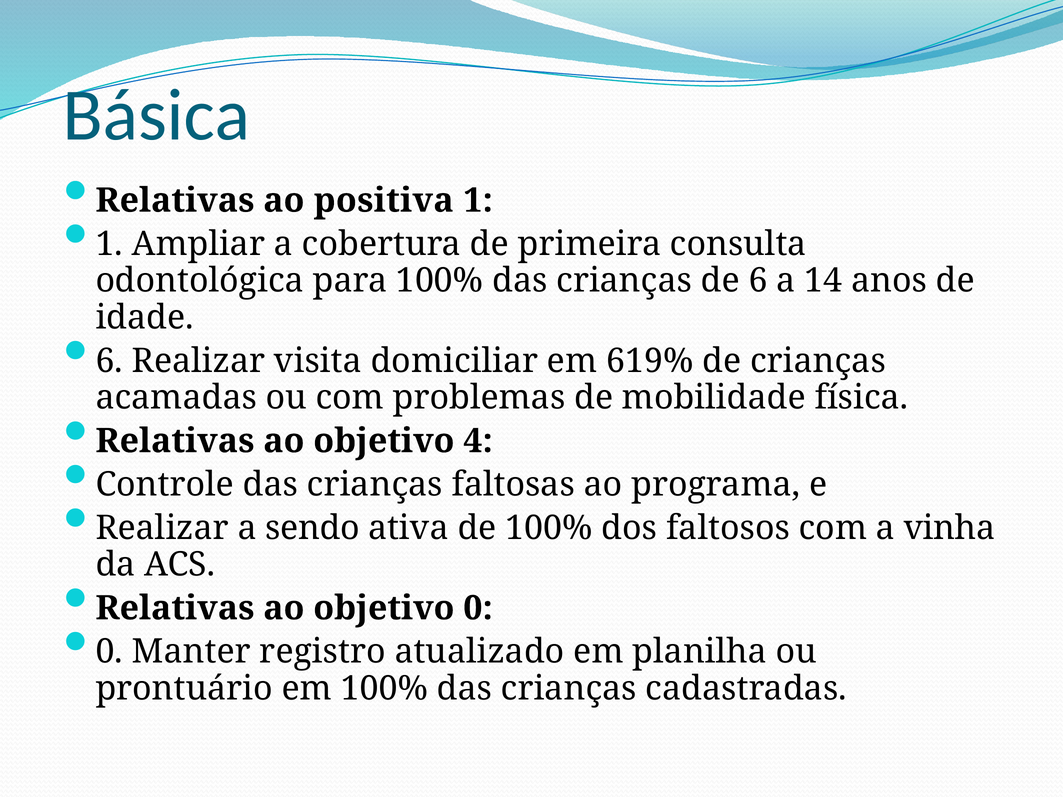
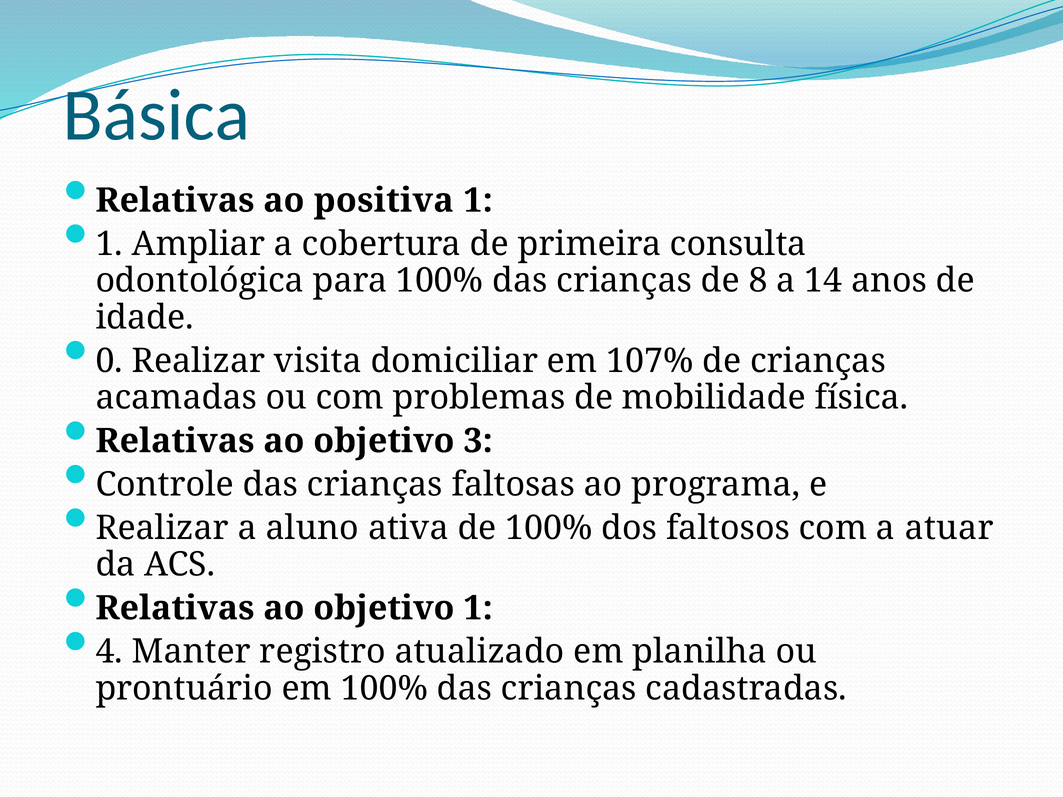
de 6: 6 -> 8
6 at (109, 361): 6 -> 0
619%: 619% -> 107%
4: 4 -> 3
sendo: sendo -> aluno
vinha: vinha -> atuar
objetivo 0: 0 -> 1
0 at (109, 652): 0 -> 4
